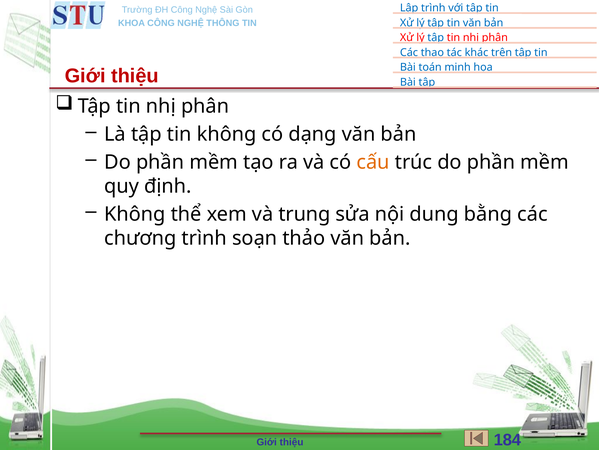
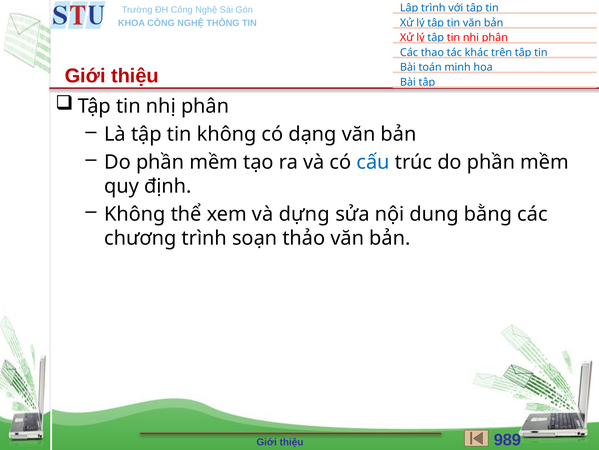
cấu colour: orange -> blue
trung: trung -> dựng
184: 184 -> 989
